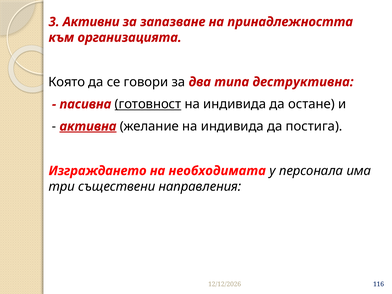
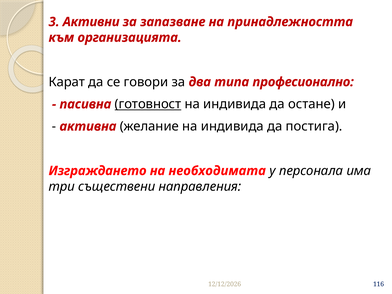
Която: Която -> Карат
деструктивна: деструктивна -> професионално
активна underline: present -> none
